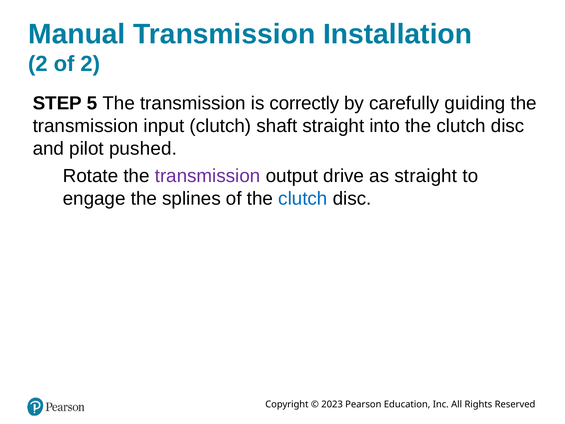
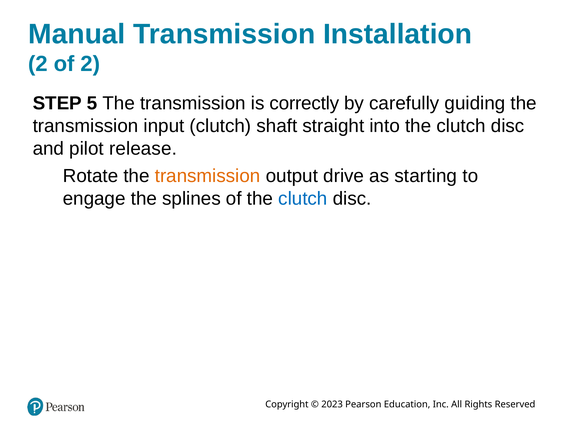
pushed: pushed -> release
transmission at (208, 176) colour: purple -> orange
as straight: straight -> starting
